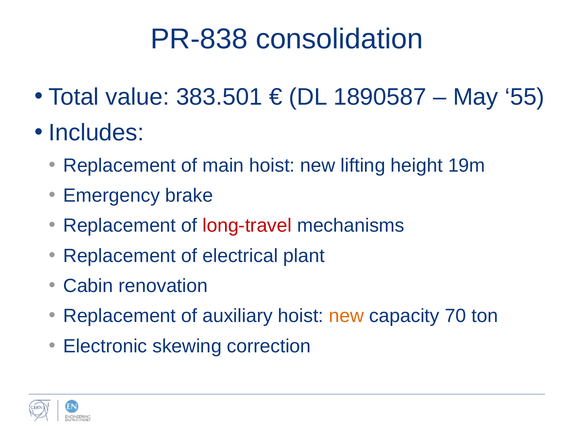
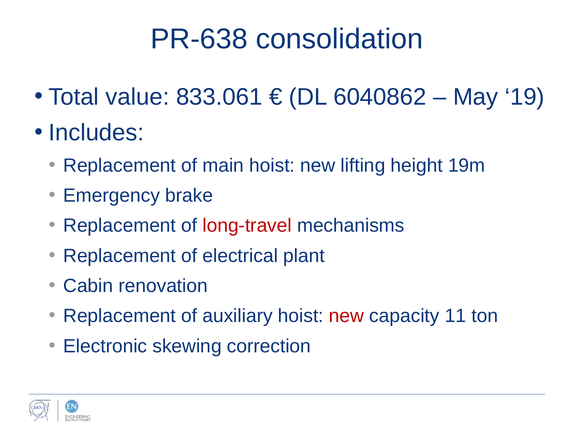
PR-838: PR-838 -> PR-638
383.501: 383.501 -> 833.061
1890587: 1890587 -> 6040862
55: 55 -> 19
new at (347, 316) colour: orange -> red
70: 70 -> 11
